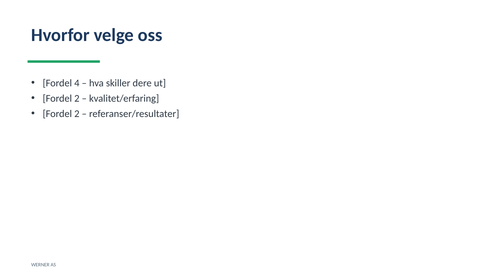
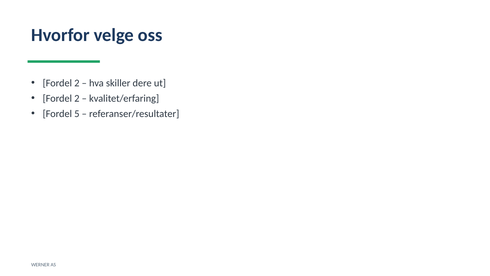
4 at (77, 83): 4 -> 2
2 at (77, 114): 2 -> 5
